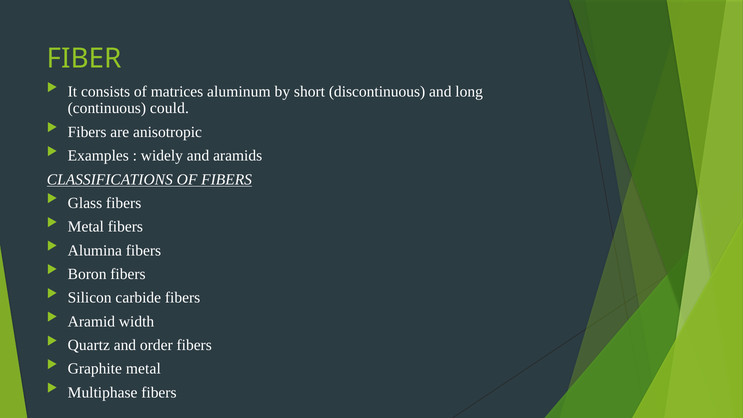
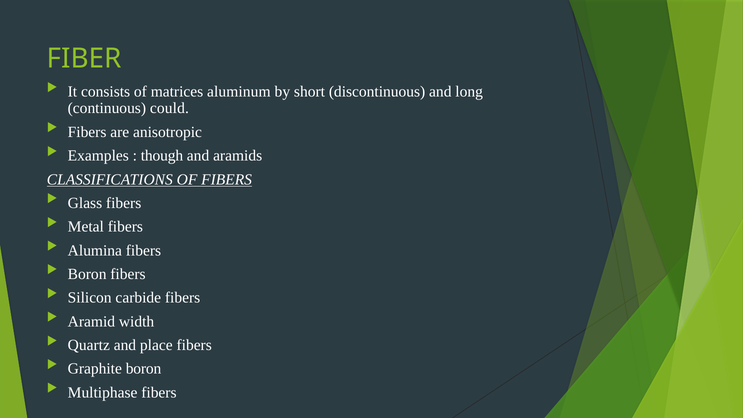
widely: widely -> though
order: order -> place
Graphite metal: metal -> boron
